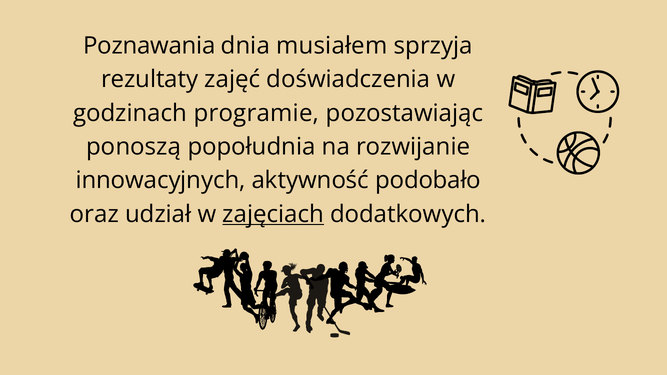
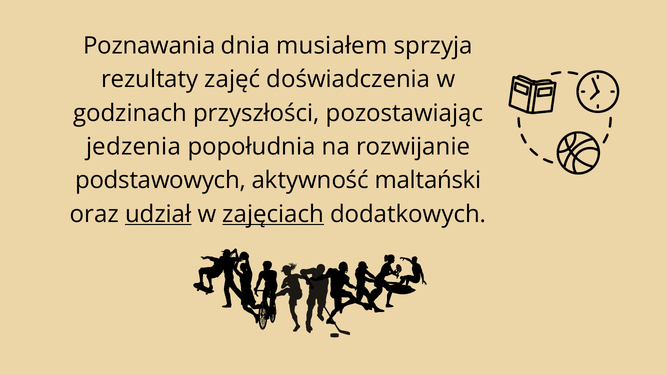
programie: programie -> przyszłości
ponoszą: ponoszą -> jedzenia
innowacyjnych: innowacyjnych -> podstawowych
podobało: podobało -> maltański
udział underline: none -> present
